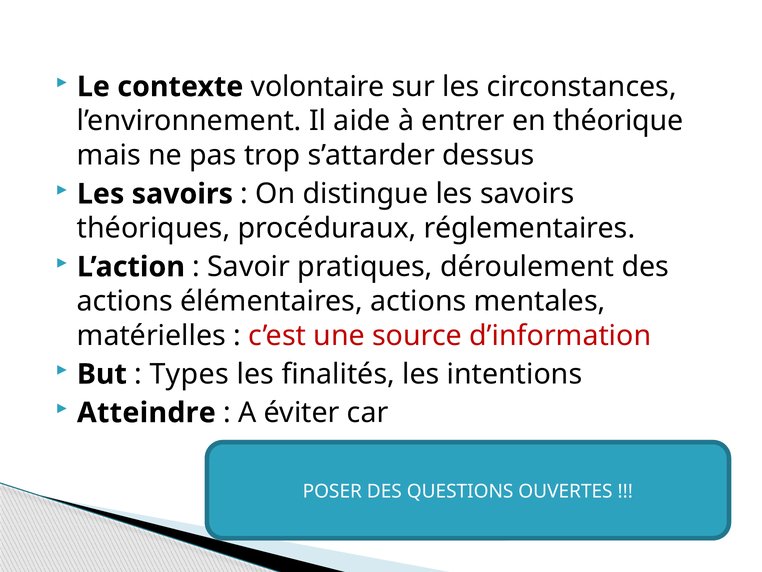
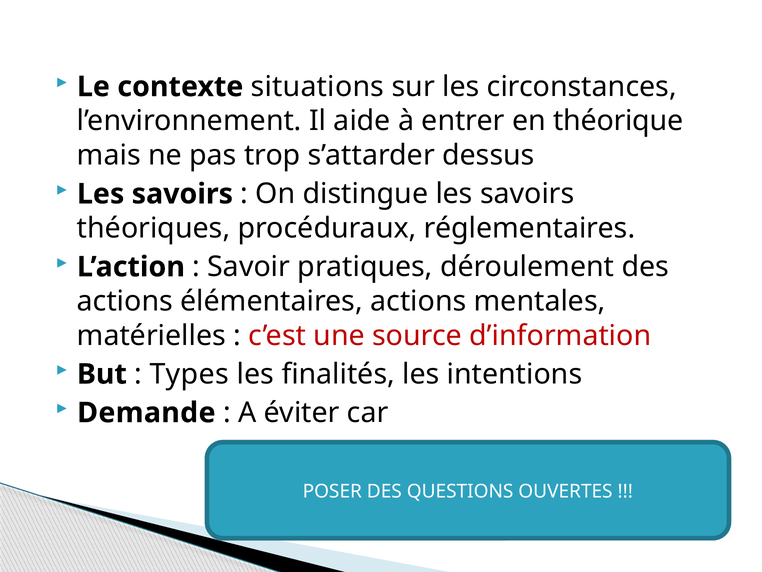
volontaire: volontaire -> situations
Atteindre: Atteindre -> Demande
